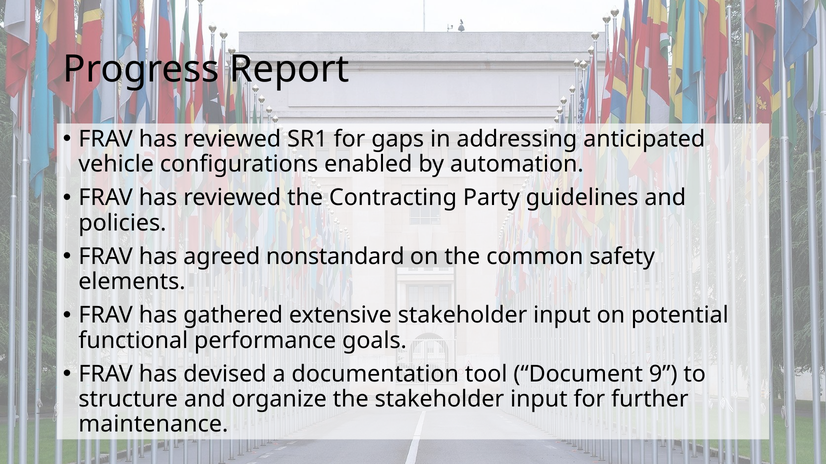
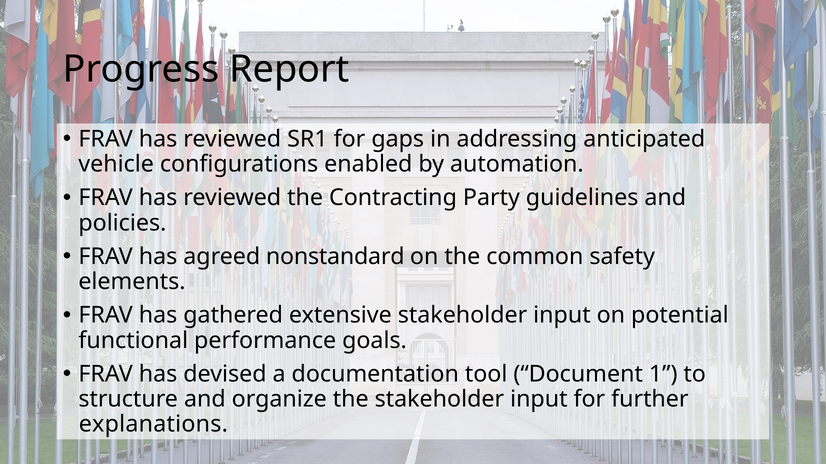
9: 9 -> 1
maintenance: maintenance -> explanations
